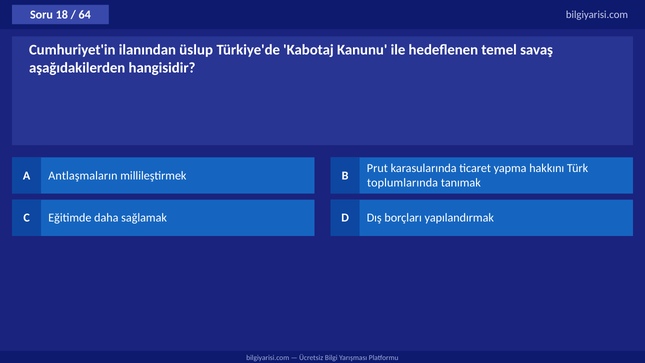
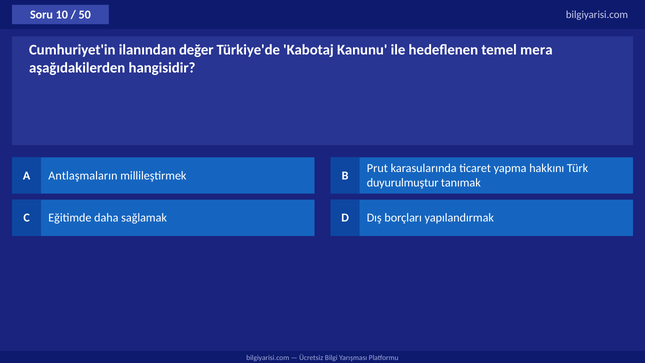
18: 18 -> 10
64: 64 -> 50
üslup: üslup -> değer
savaş: savaş -> mera
toplumlarında: toplumlarında -> duyurulmuştur
